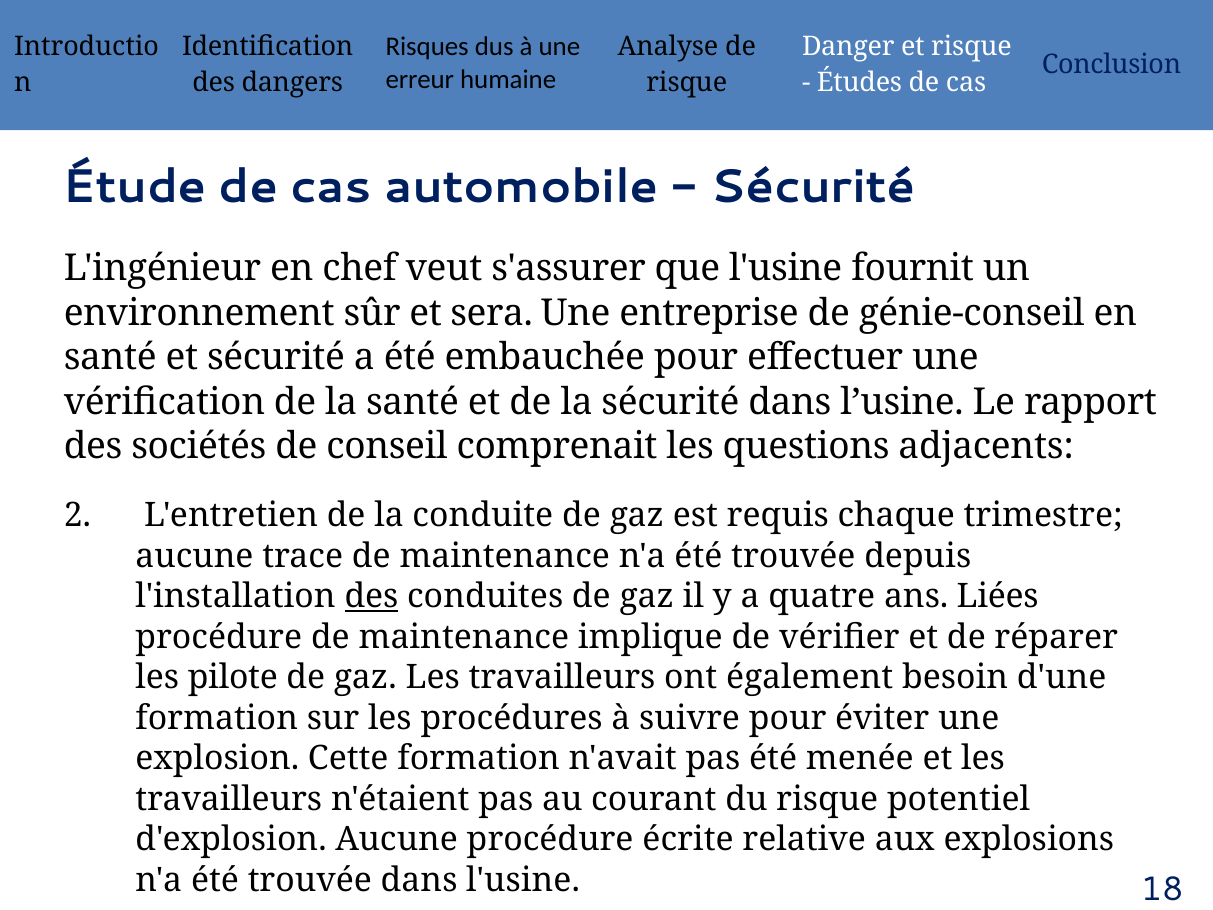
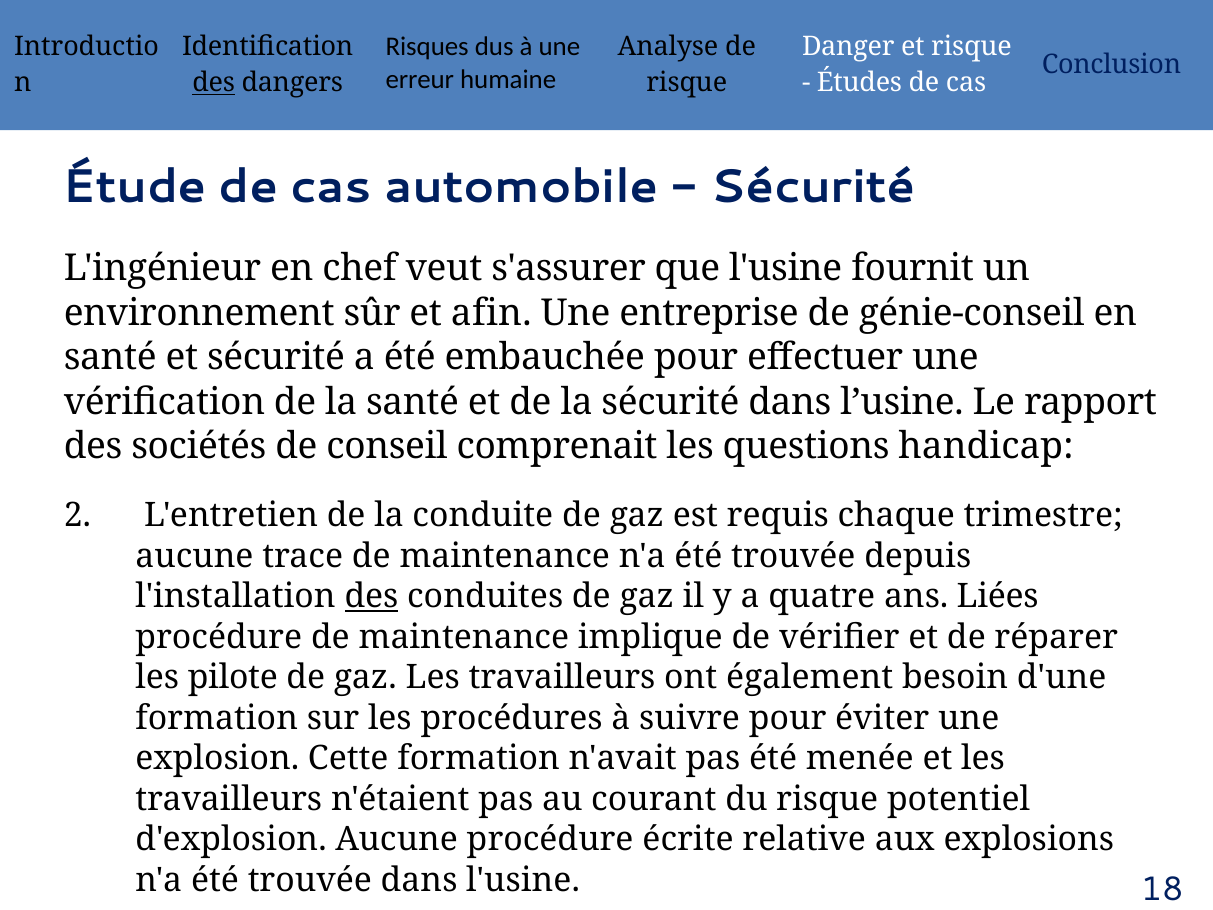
des at (214, 83) underline: none -> present
sera: sera -> afin
adjacents: adjacents -> handicap
